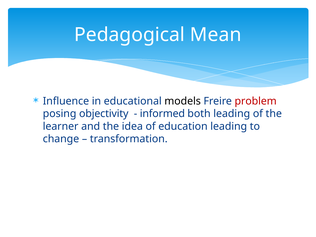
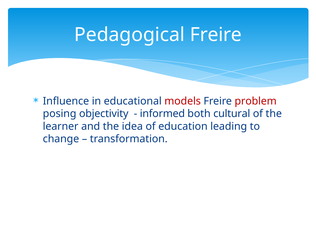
Pedagogical Mean: Mean -> Freire
models colour: black -> red
both leading: leading -> cultural
